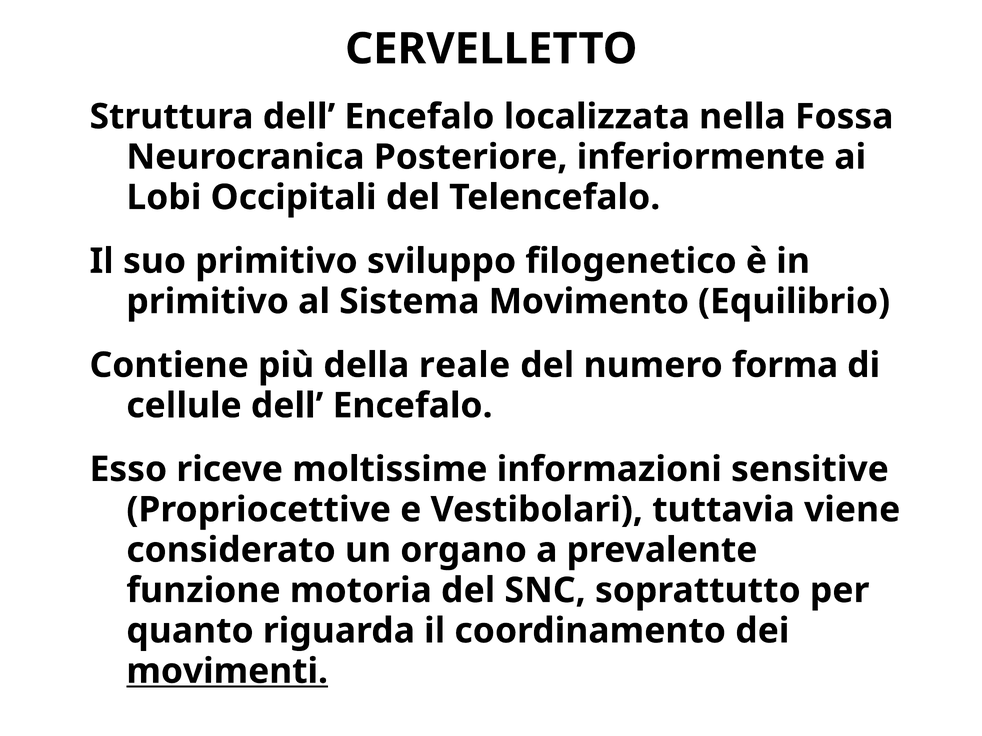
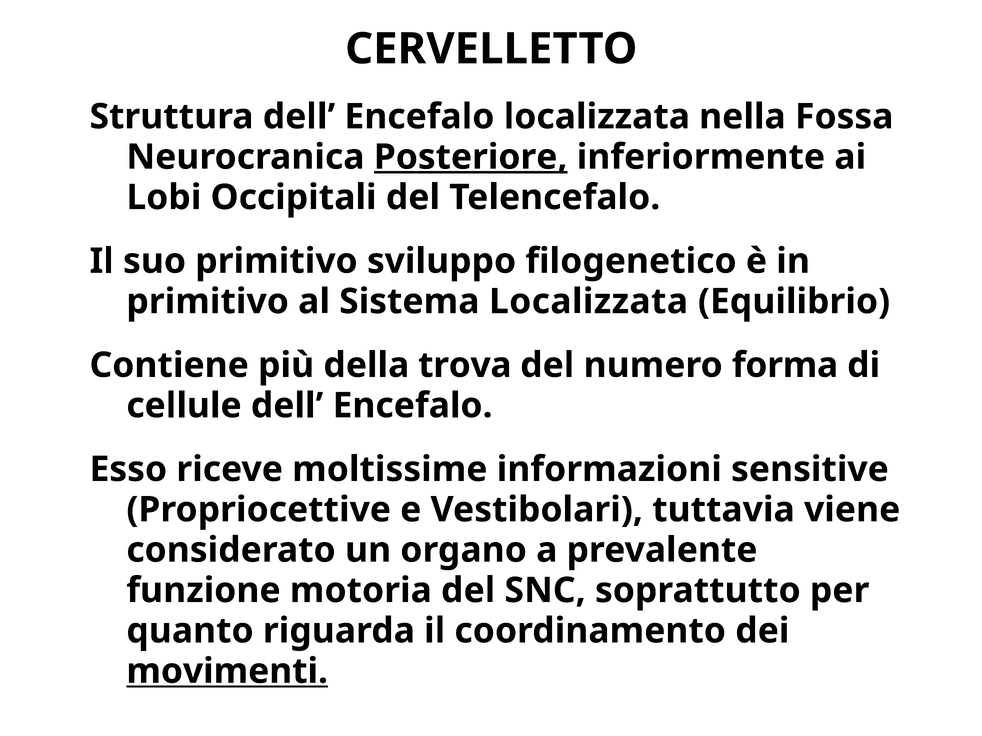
Posteriore underline: none -> present
Sistema Movimento: Movimento -> Localizzata
reale: reale -> trova
